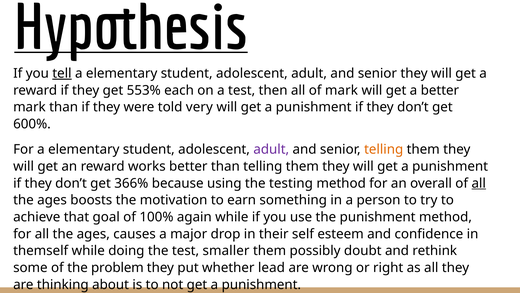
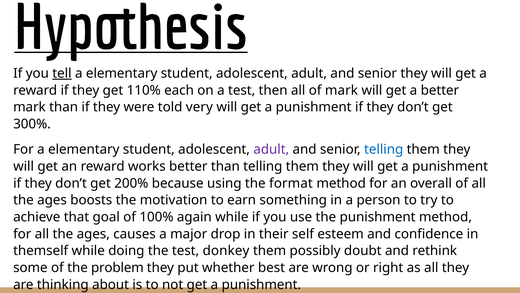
553%: 553% -> 110%
600%: 600% -> 300%
telling at (384, 149) colour: orange -> blue
366%: 366% -> 200%
testing: testing -> format
all at (479, 183) underline: present -> none
smaller: smaller -> donkey
lead: lead -> best
